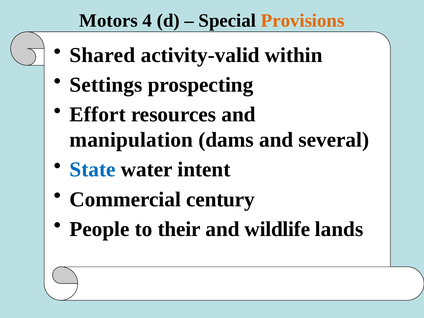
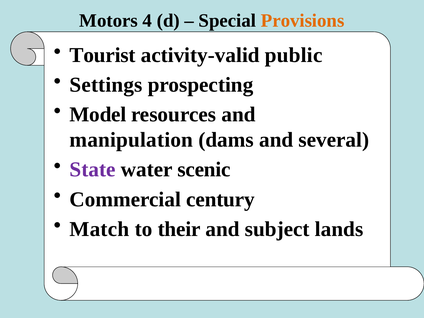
Shared: Shared -> Tourist
within: within -> public
Effort: Effort -> Model
State colour: blue -> purple
intent: intent -> scenic
People: People -> Match
wildlife: wildlife -> subject
